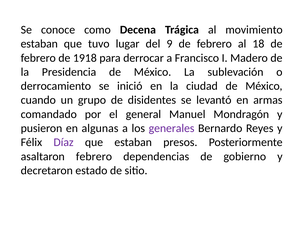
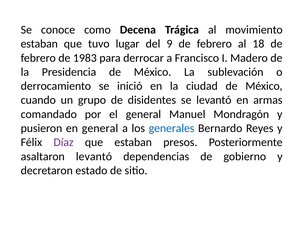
1918: 1918 -> 1983
en algunas: algunas -> general
generales colour: purple -> blue
asaltaron febrero: febrero -> levantó
